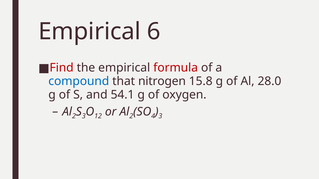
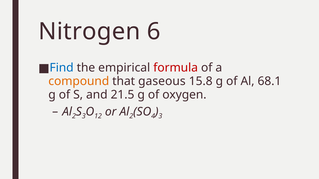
Empirical at (90, 32): Empirical -> Nitrogen
Find colour: red -> blue
compound colour: blue -> orange
nitrogen: nitrogen -> gaseous
28.0: 28.0 -> 68.1
54.1: 54.1 -> 21.5
